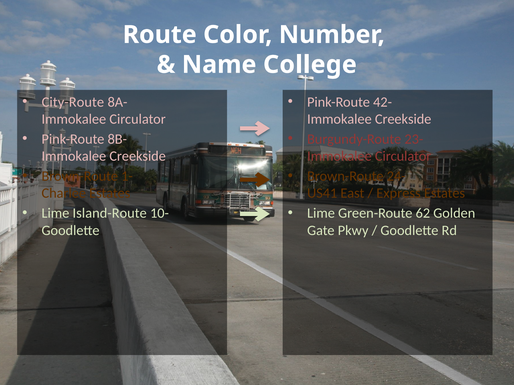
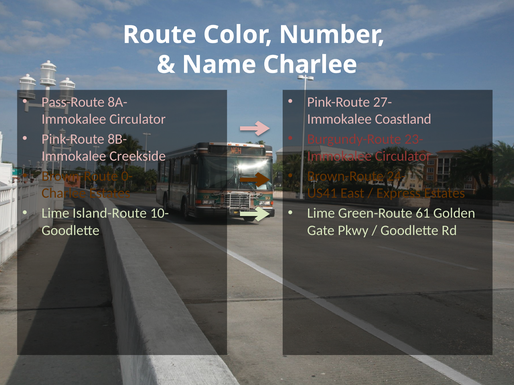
Name College: College -> Charlee
City-Route: City-Route -> Pass-Route
42-: 42- -> 27-
Creekside at (403, 119): Creekside -> Coastland
1-: 1- -> 0-
62: 62 -> 61
